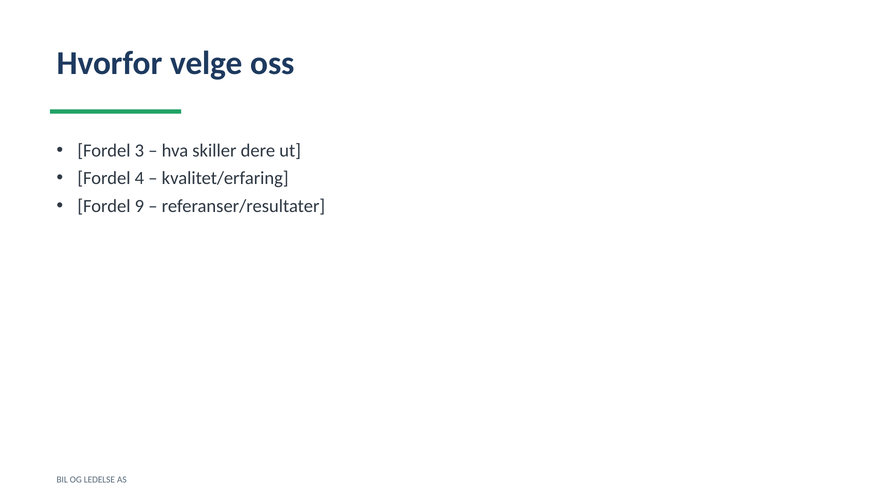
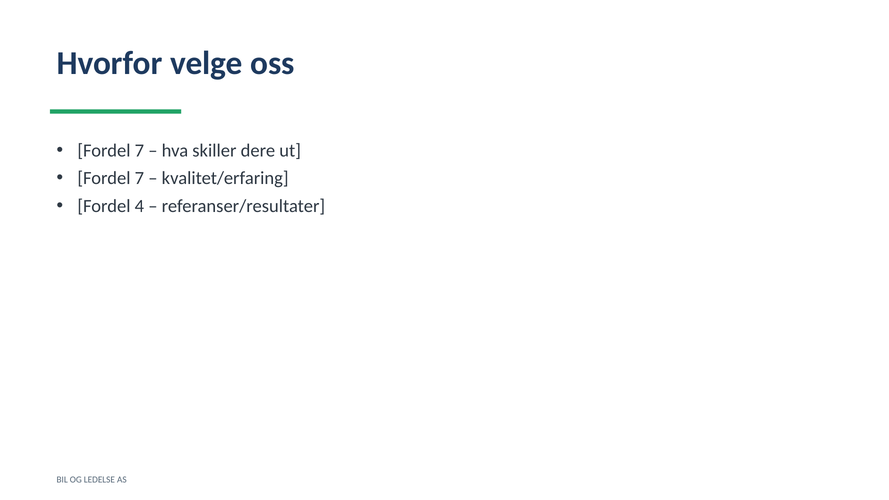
3 at (139, 151): 3 -> 7
4 at (139, 178): 4 -> 7
9: 9 -> 4
